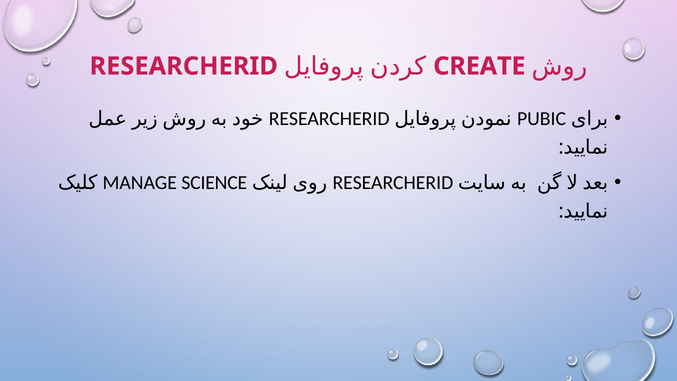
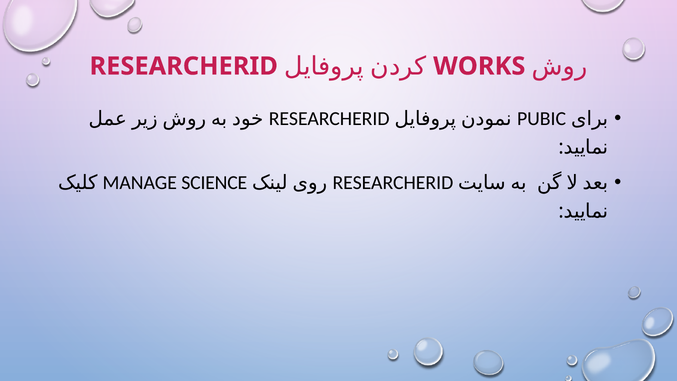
CREATE: CREATE -> WORKS
